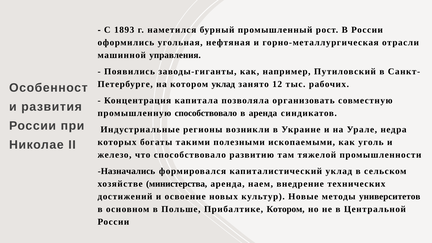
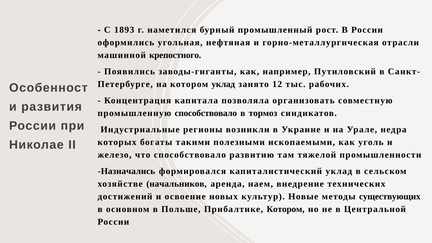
управления: управления -> крепостного
в аренда: аренда -> тормоз
министерства: министерства -> начальников
университетов: университетов -> существующих
